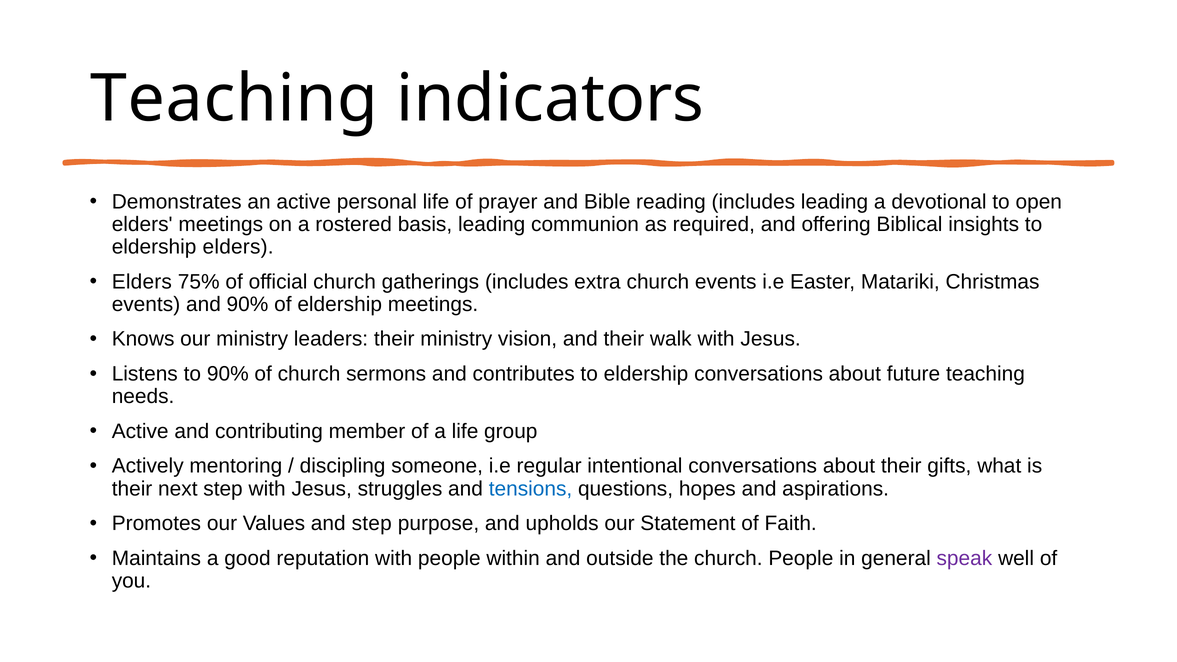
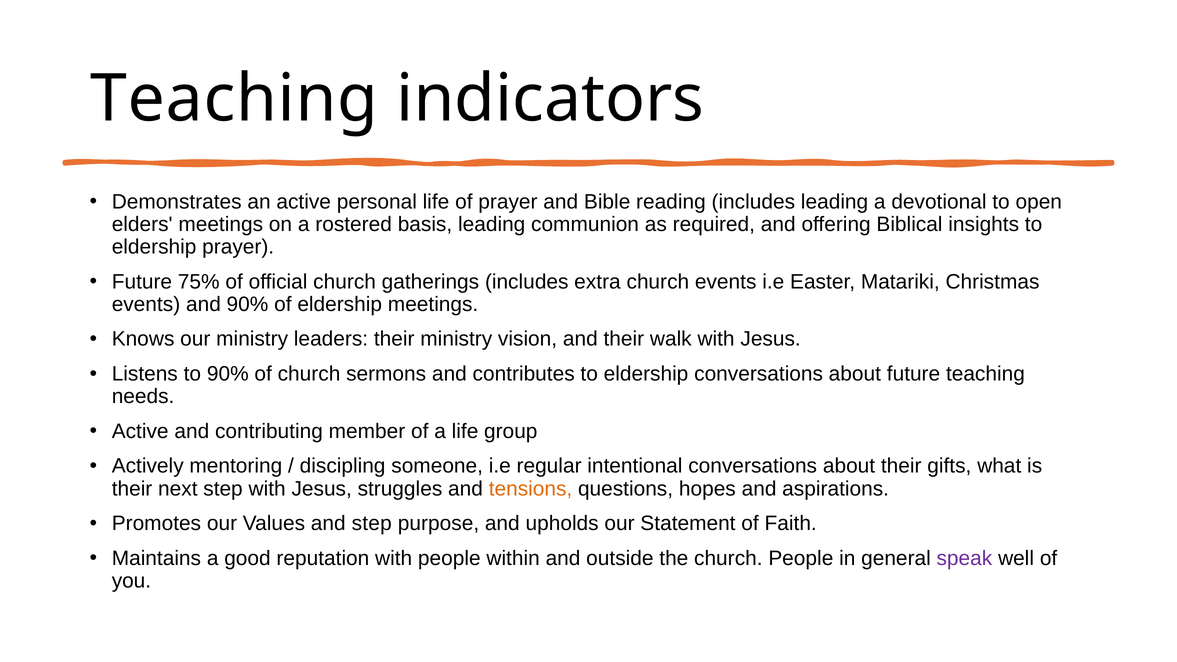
eldership elders: elders -> prayer
Elders at (142, 282): Elders -> Future
tensions colour: blue -> orange
